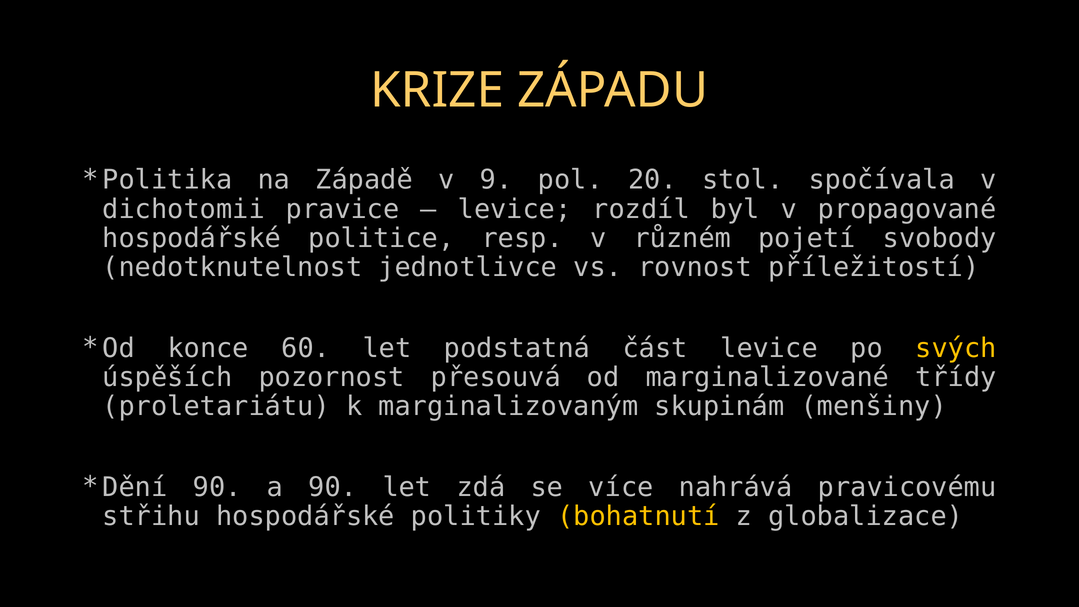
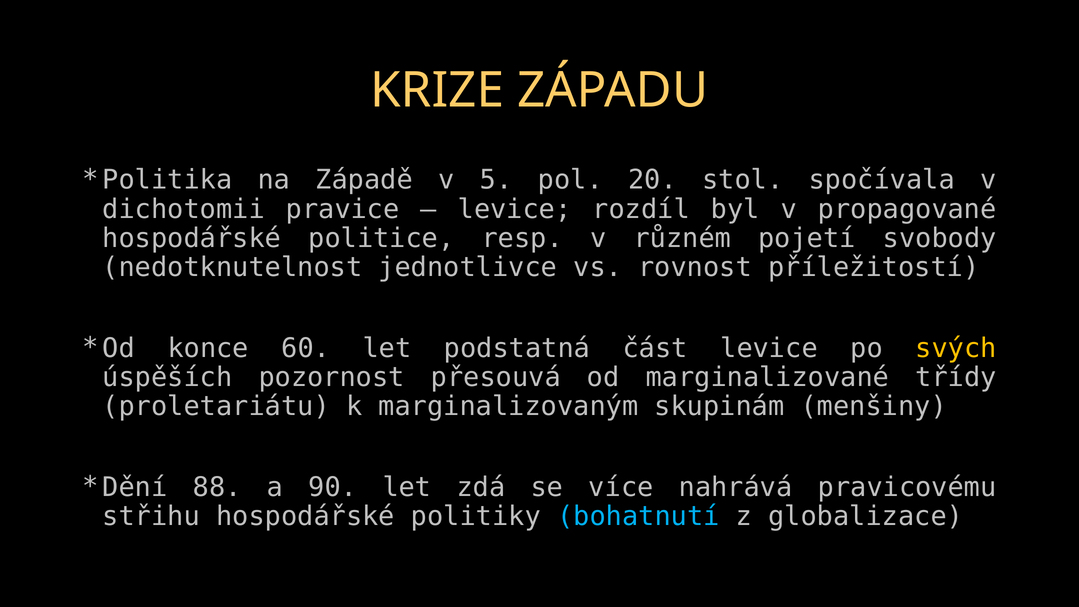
9: 9 -> 5
90 at (217, 487): 90 -> 88
bohatnutí colour: yellow -> light blue
